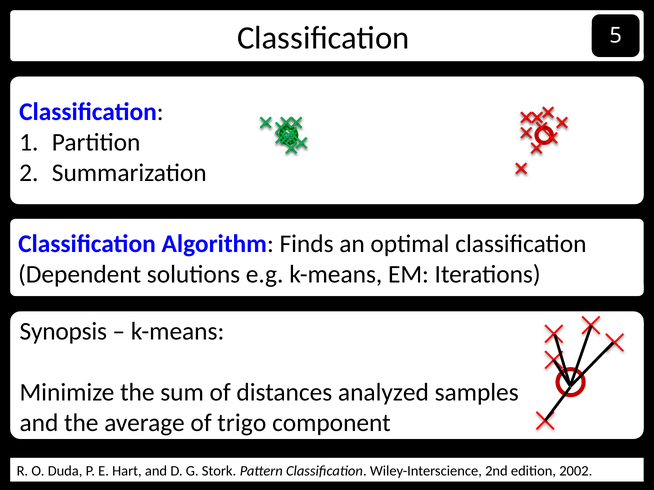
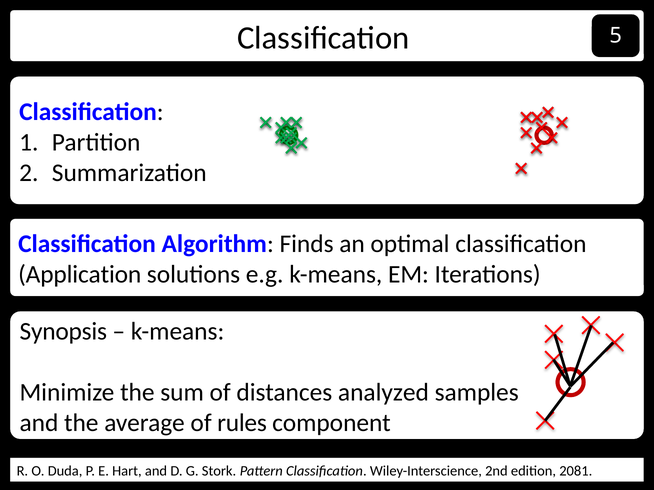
Dependent: Dependent -> Application
trigo: trigo -> rules
2002: 2002 -> 2081
